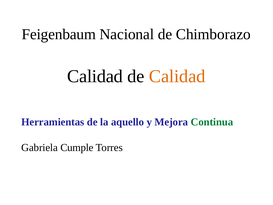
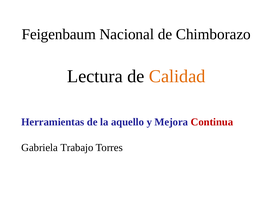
Calidad at (95, 76): Calidad -> Lectura
Continua colour: green -> red
Cumple: Cumple -> Trabajo
